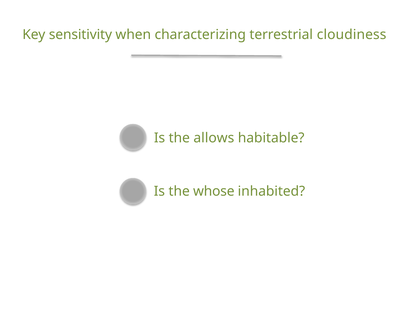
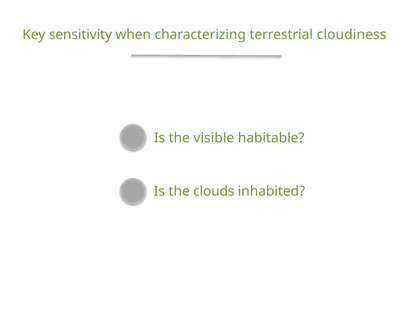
allows: allows -> visible
whose: whose -> clouds
